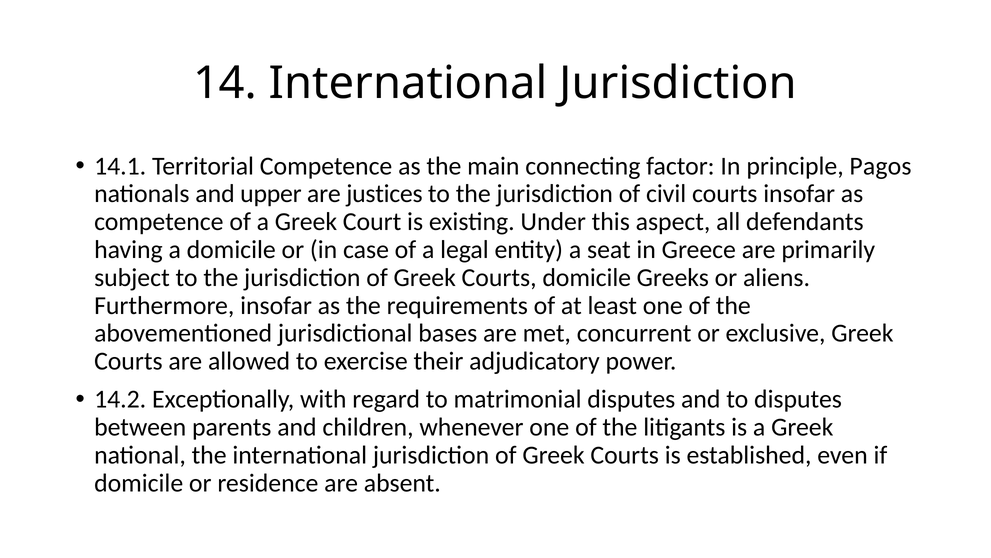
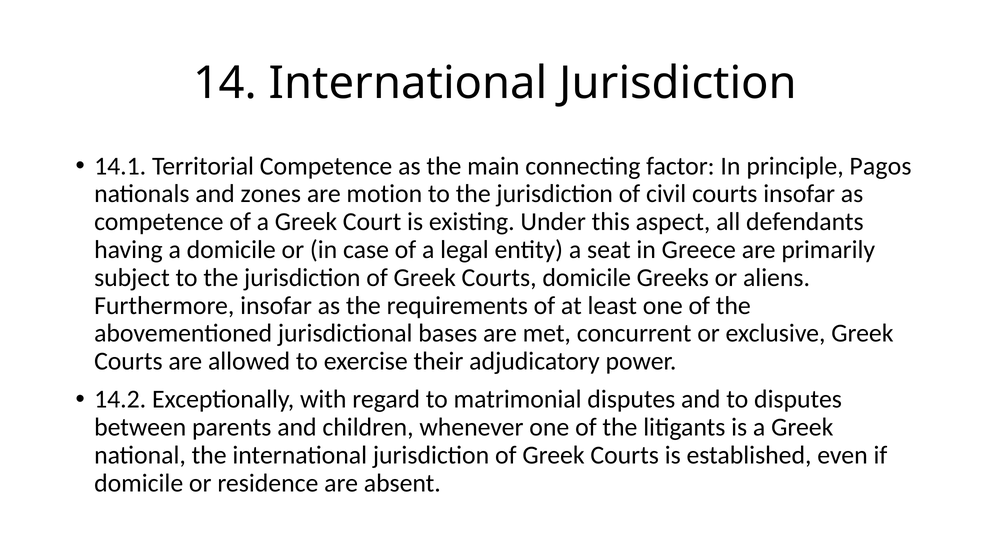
upper: upper -> zones
justices: justices -> motion
